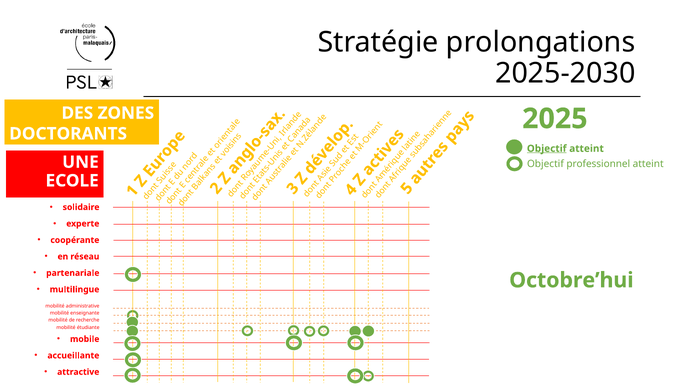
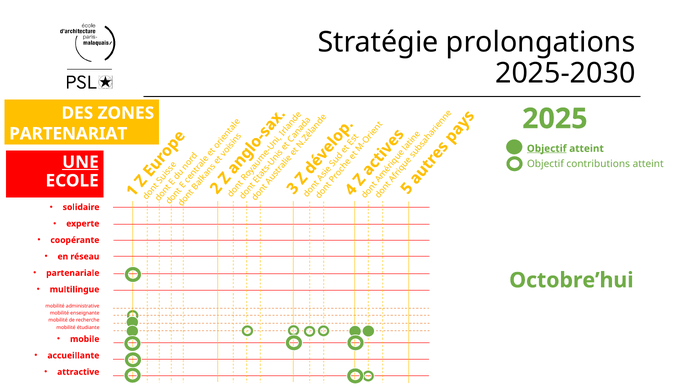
DOCTORANTS: DOCTORANTS -> PARTENARIAT
UNE underline: none -> present
professionnel: professionnel -> contributions
